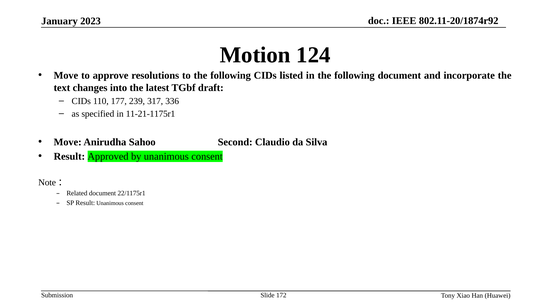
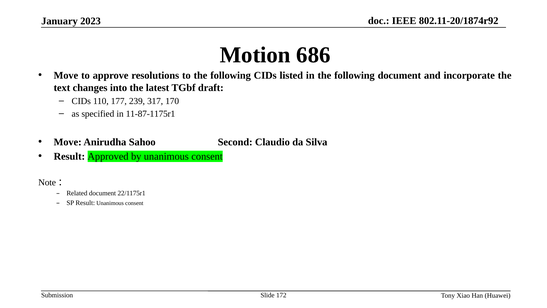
124: 124 -> 686
336: 336 -> 170
11-21-1175r1: 11-21-1175r1 -> 11-87-1175r1
